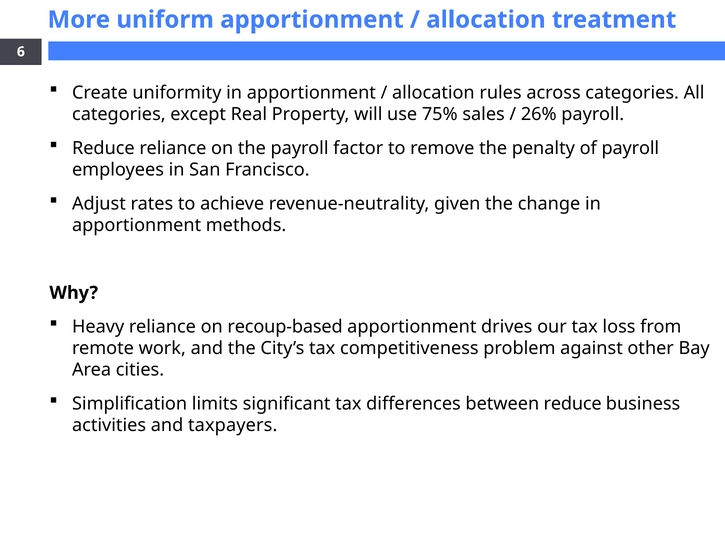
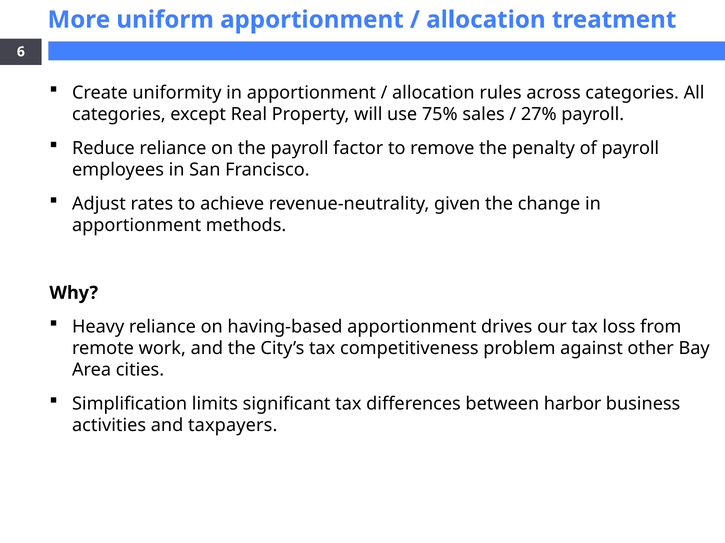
26%: 26% -> 27%
recoup-based: recoup-based -> having-based
between reduce: reduce -> harbor
